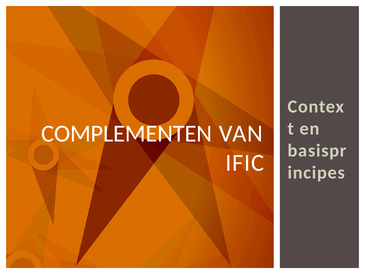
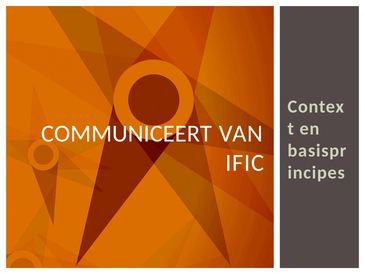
COMPLEMENTEN: COMPLEMENTEN -> COMMUNICEERT
